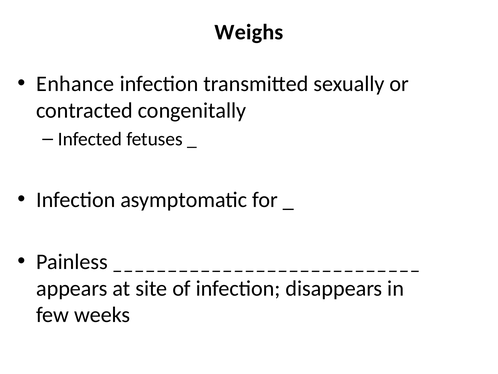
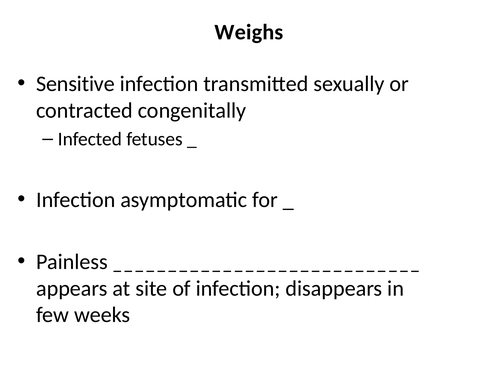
Enhance: Enhance -> Sensitive
